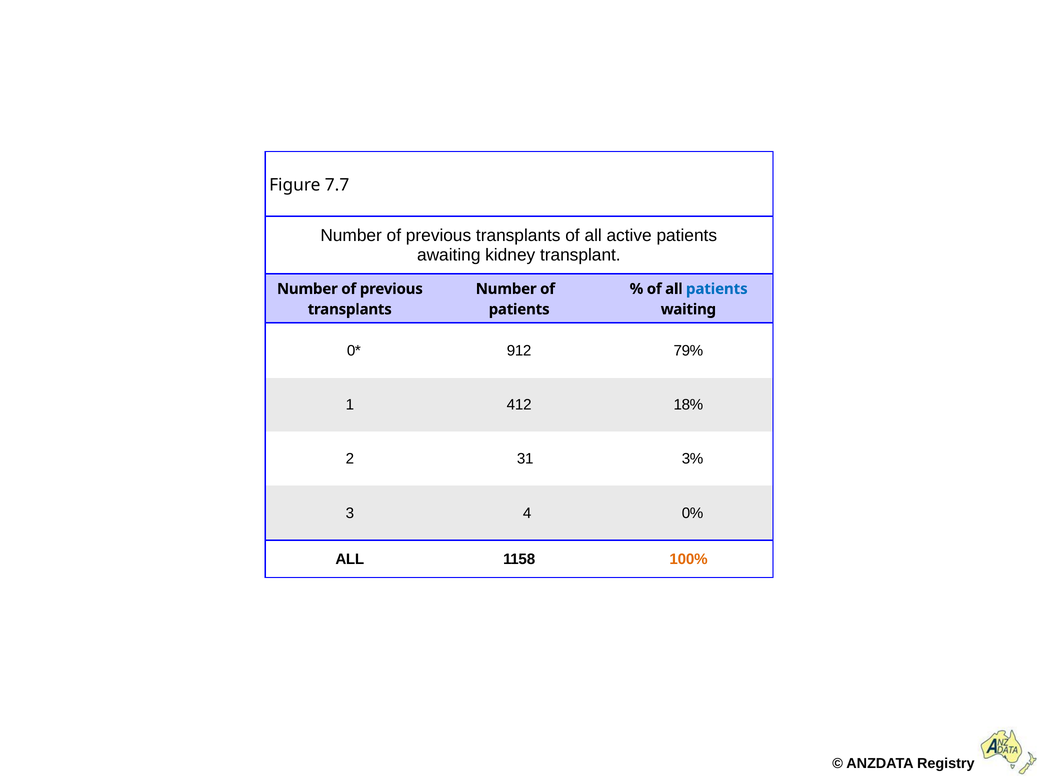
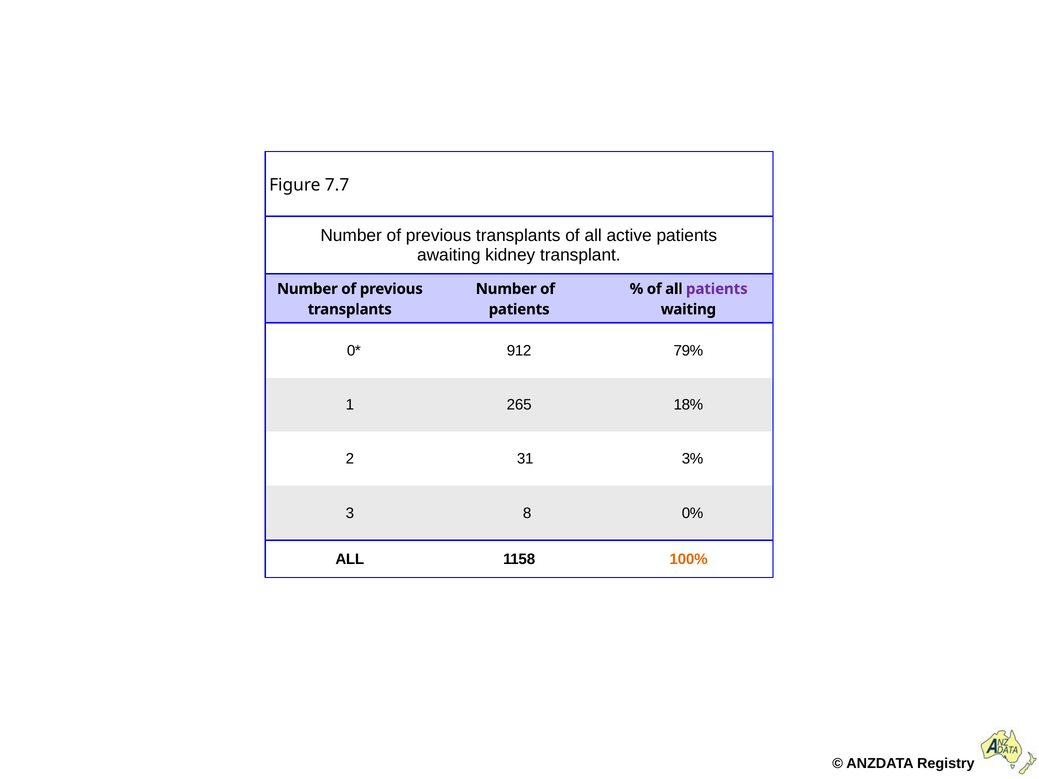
patients at (717, 289) colour: blue -> purple
412: 412 -> 265
4: 4 -> 8
